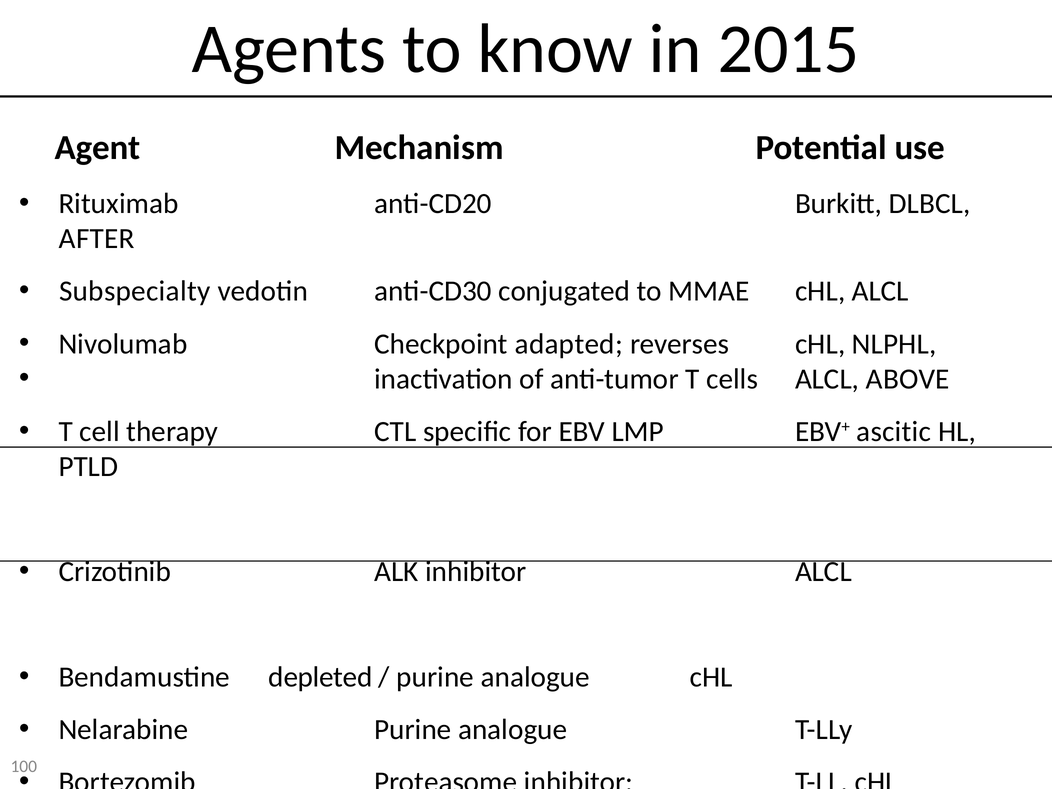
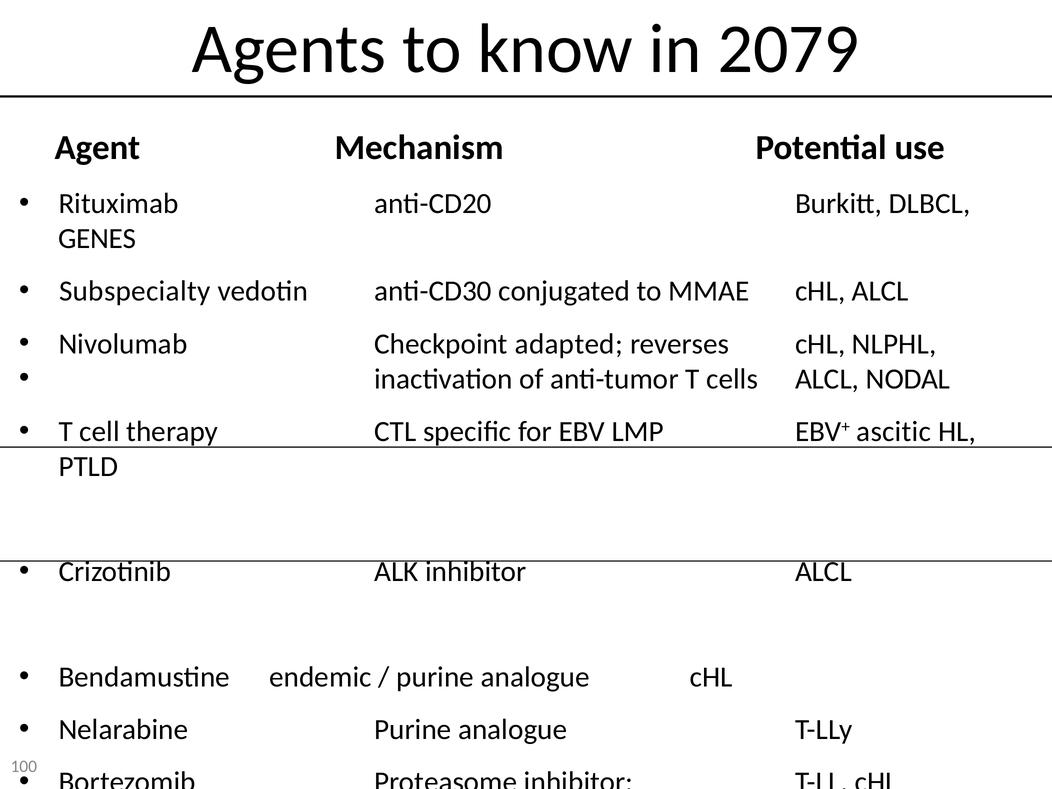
2015: 2015 -> 2079
AFTER: AFTER -> GENES
ABOVE: ABOVE -> NODAL
depleted: depleted -> endemic
